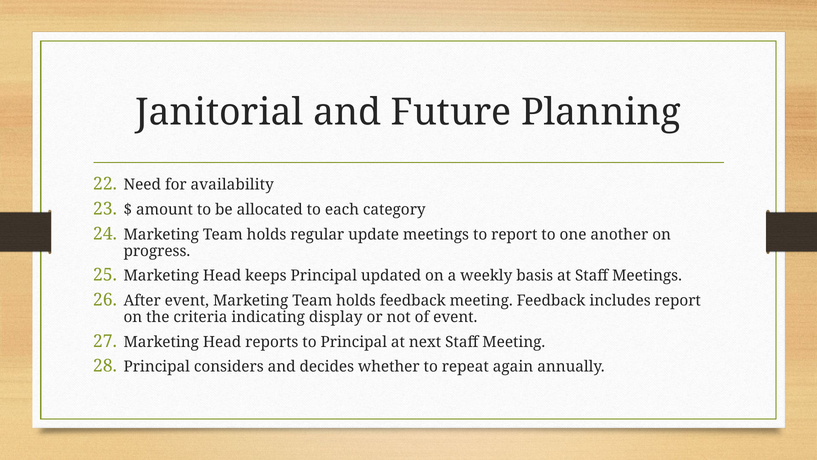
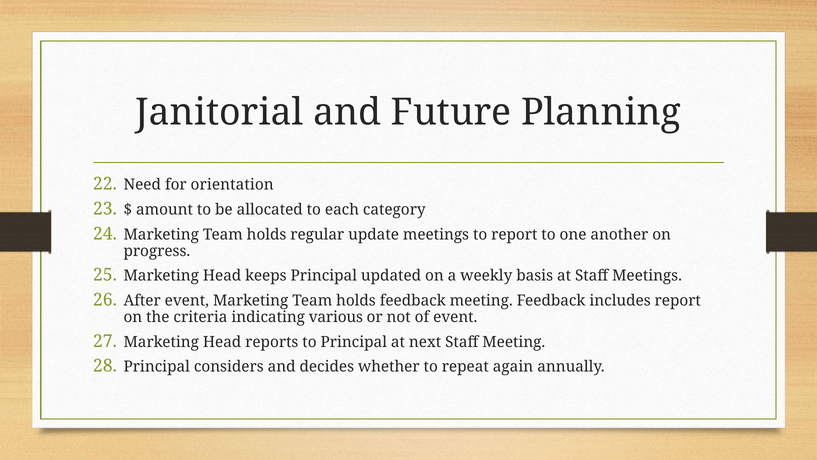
availability: availability -> orientation
display: display -> various
